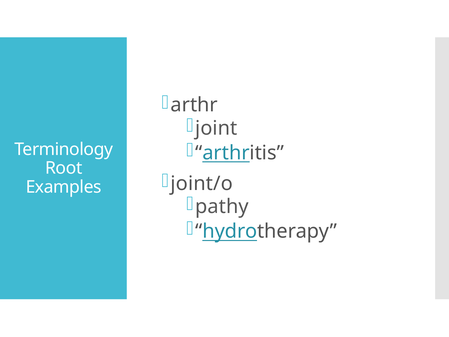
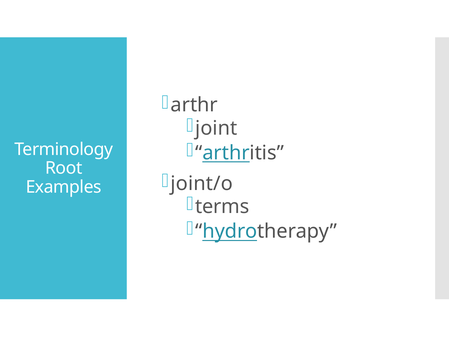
pathy: pathy -> terms
